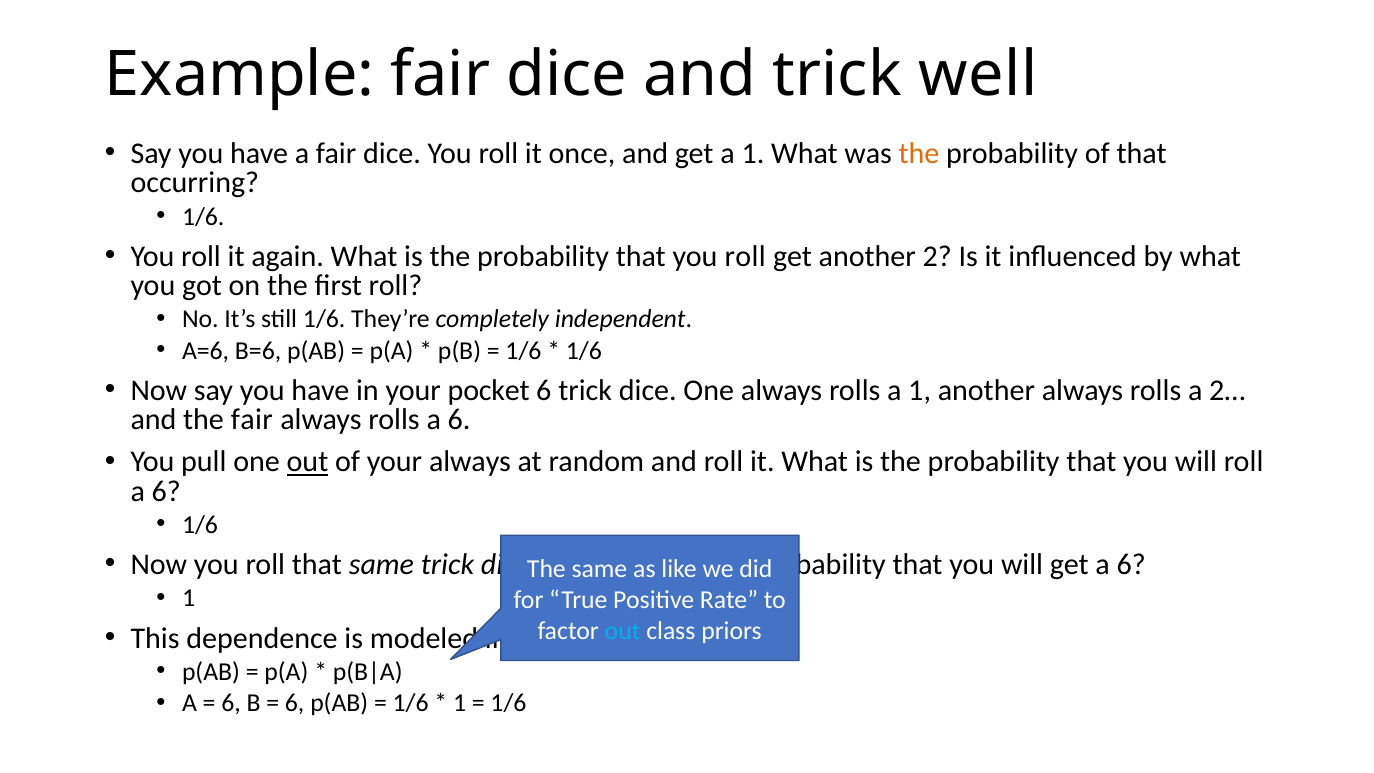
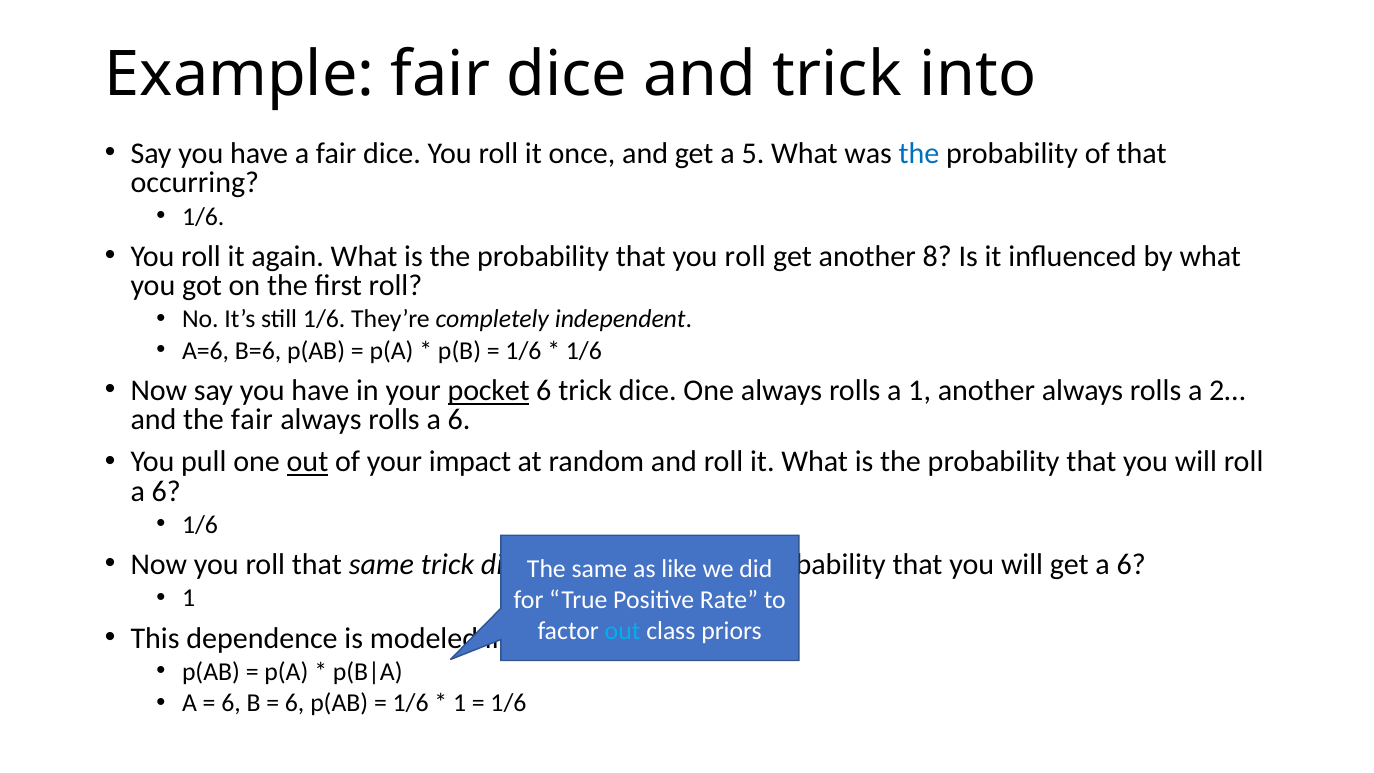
well: well -> into
get a 1: 1 -> 5
the at (919, 154) colour: orange -> blue
2: 2 -> 8
pocket underline: none -> present
your always: always -> impact
